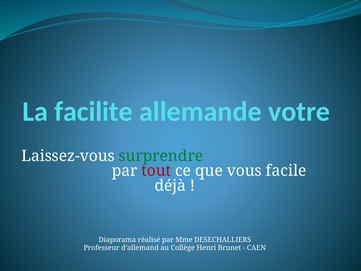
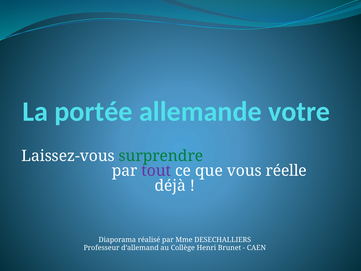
facilite: facilite -> portée
tout colour: red -> purple
facile: facile -> réelle
